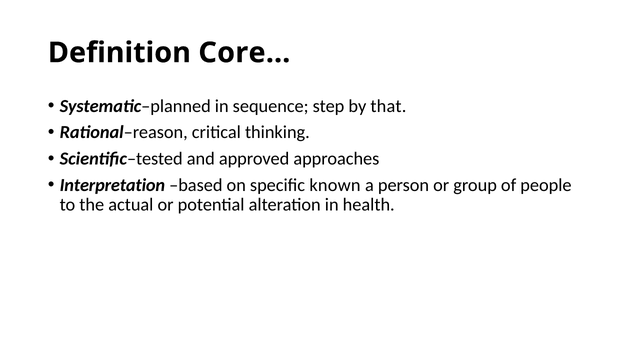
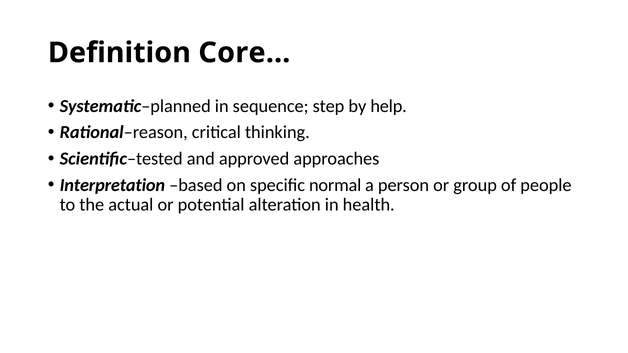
that: that -> help
known: known -> normal
